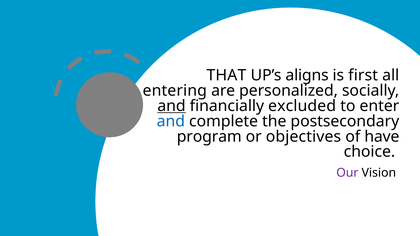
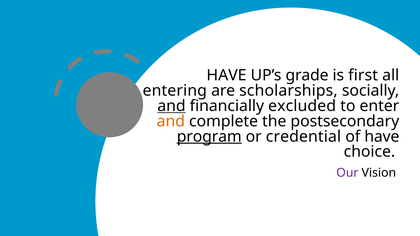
THAT at (226, 75): THAT -> HAVE
aligns: aligns -> grade
personalized: personalized -> scholarships
and at (171, 121) colour: blue -> orange
program underline: none -> present
objectives: objectives -> credential
